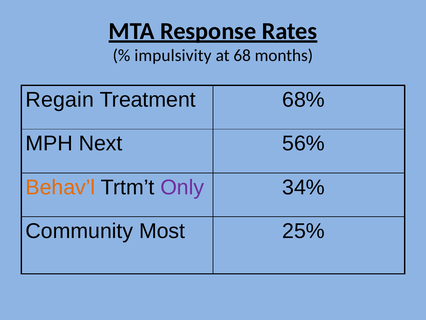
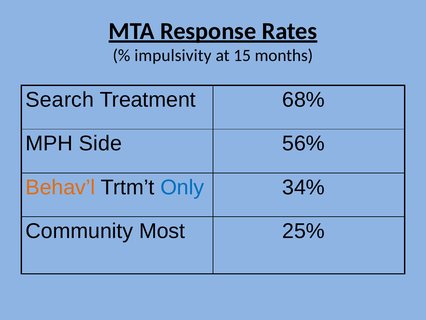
68: 68 -> 15
Regain: Regain -> Search
Next: Next -> Side
Only colour: purple -> blue
